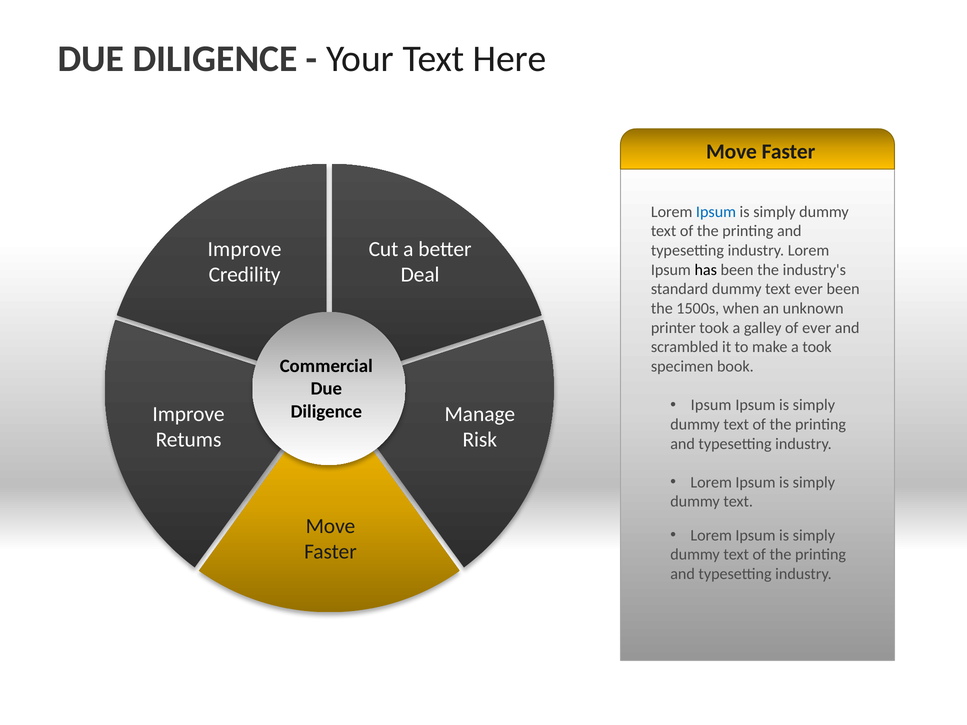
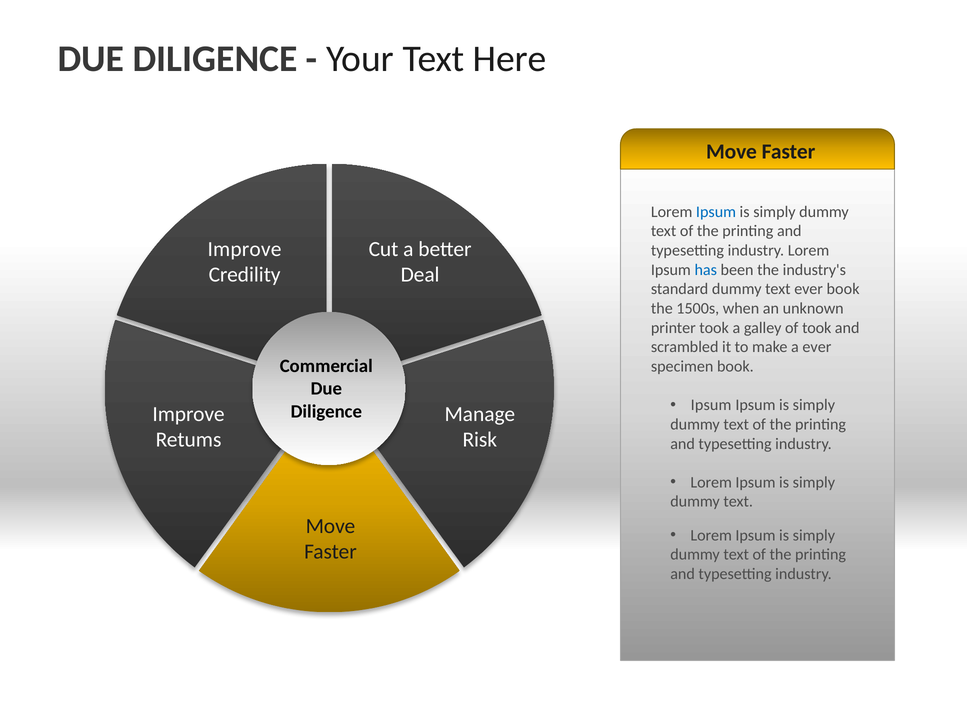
has colour: black -> blue
ever been: been -> book
of ever: ever -> took
a took: took -> ever
